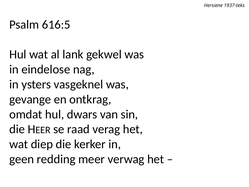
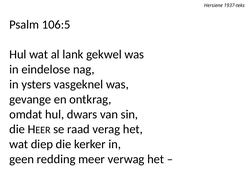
616:5: 616:5 -> 106:5
